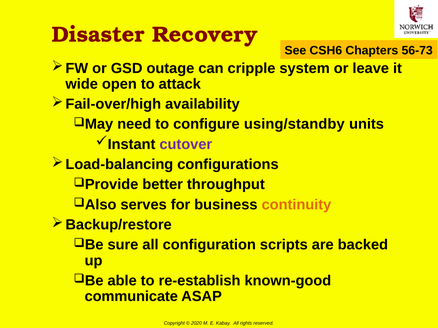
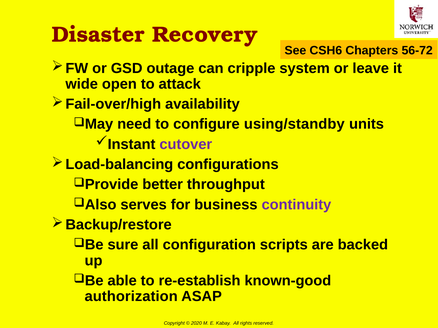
56-73: 56-73 -> 56-72
continuity colour: orange -> purple
communicate: communicate -> authorization
